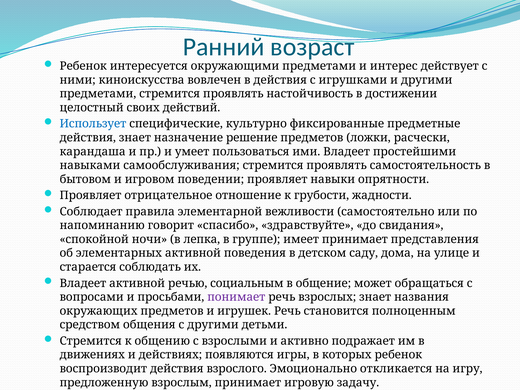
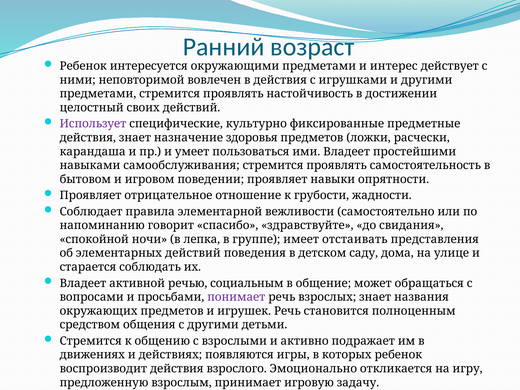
киноискусства: киноискусства -> неповторимой
Использует colour: blue -> purple
решение: решение -> здоровья
имеет принимает: принимает -> отстаивать
элементарных активной: активной -> действий
